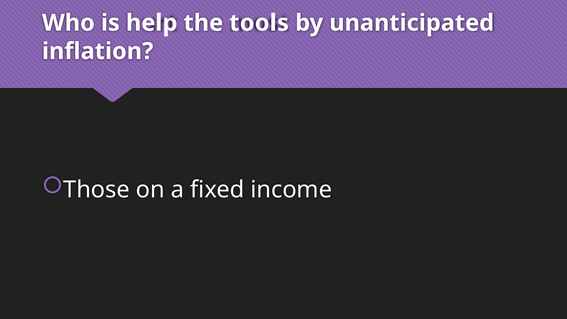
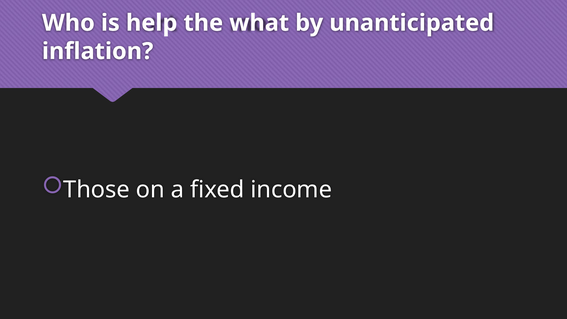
tools: tools -> what
